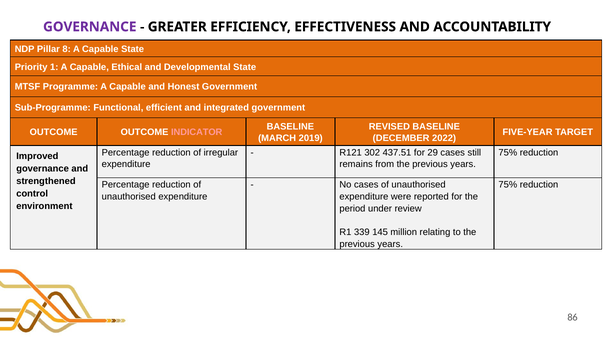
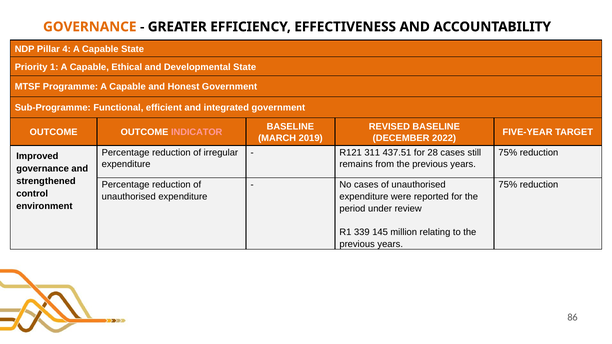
GOVERNANCE at (90, 27) colour: purple -> orange
8: 8 -> 4
302: 302 -> 311
29: 29 -> 28
